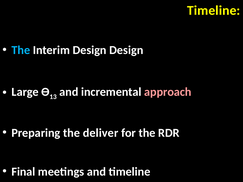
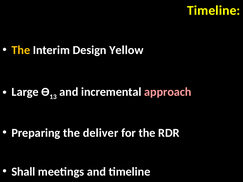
The at (21, 50) colour: light blue -> yellow
Design Design: Design -> Yellow
Final: Final -> Shall
